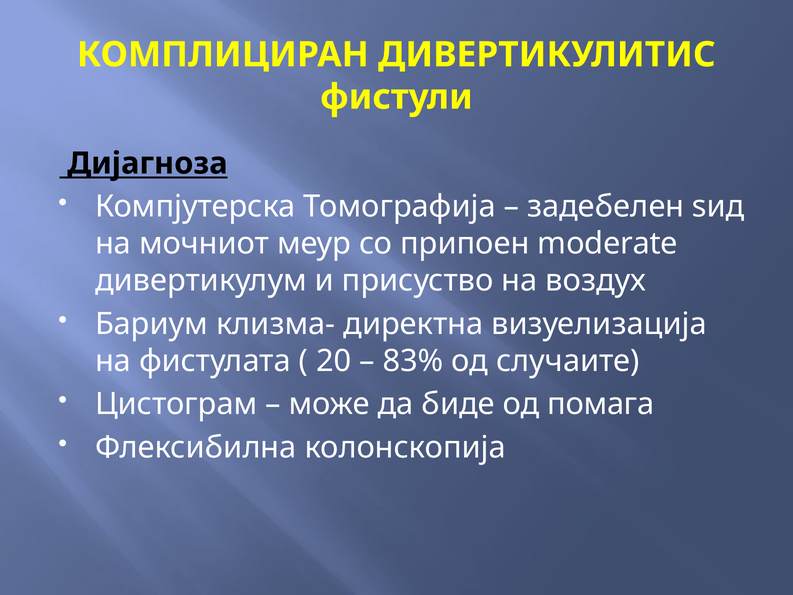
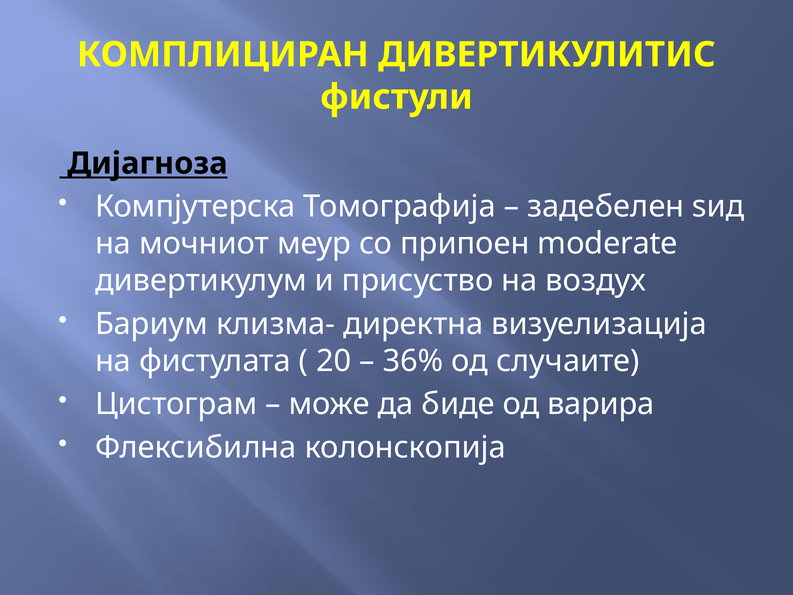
83%: 83% -> 36%
помага: помага -> варира
